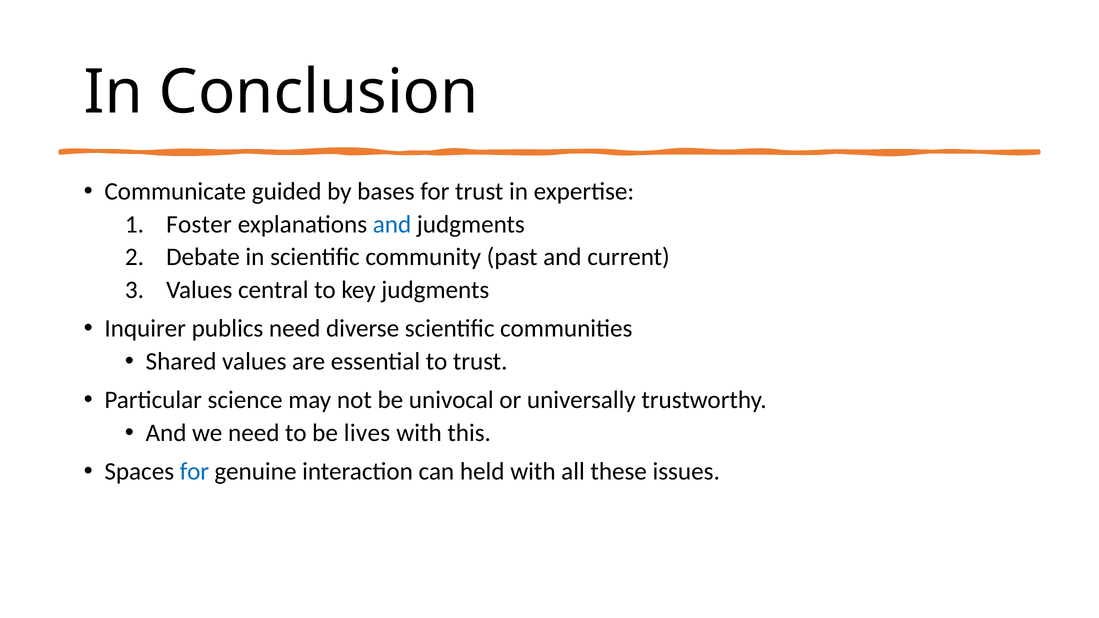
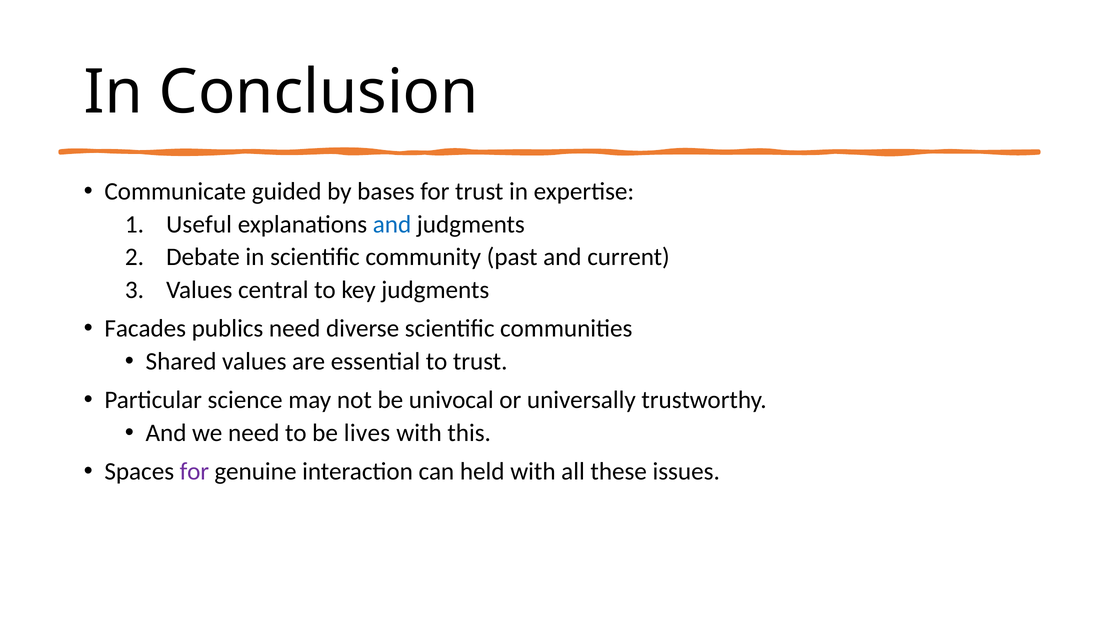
Foster: Foster -> Useful
Inquirer: Inquirer -> Facades
for at (194, 472) colour: blue -> purple
